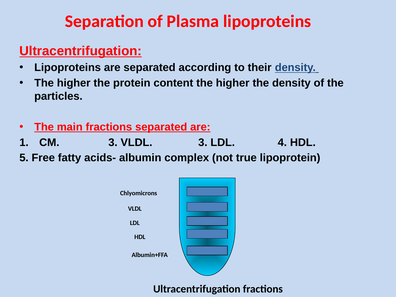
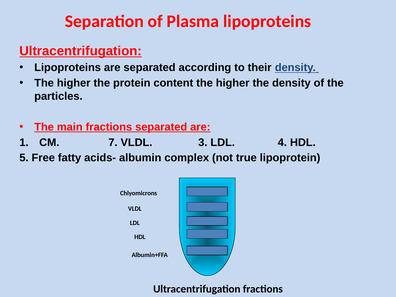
CM 3: 3 -> 7
